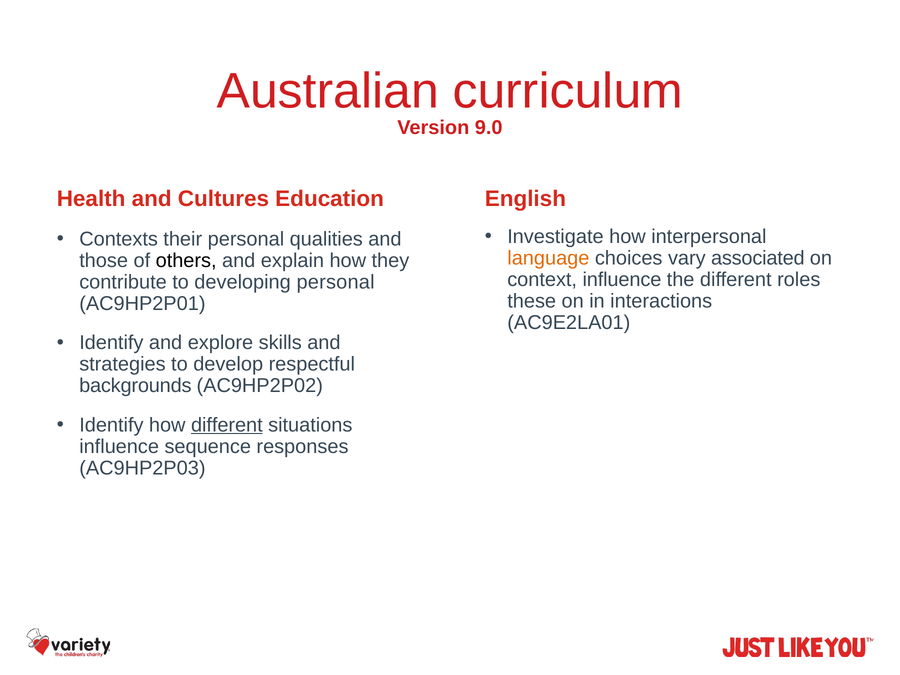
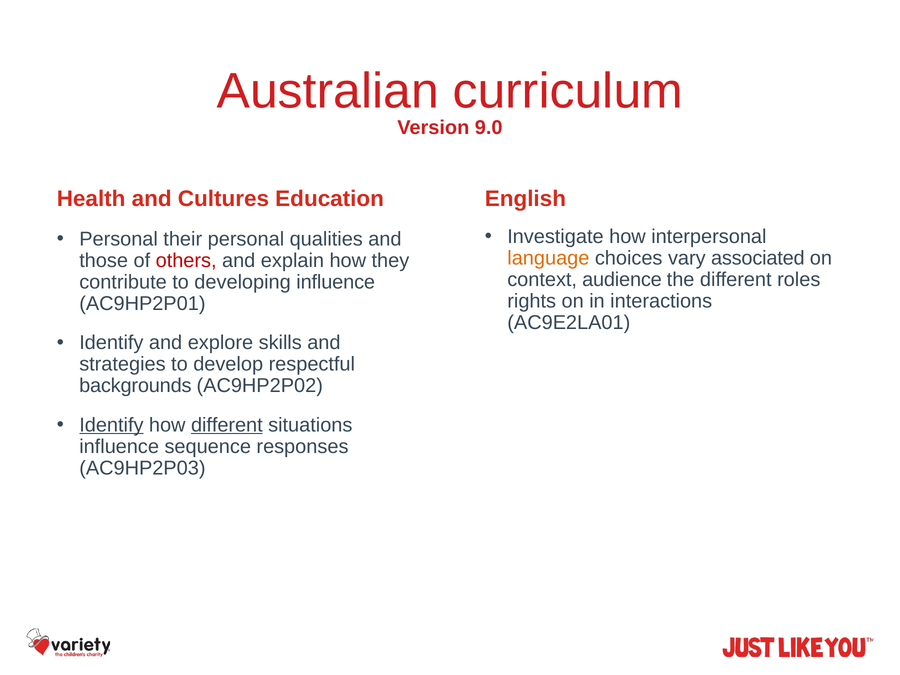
Contexts at (119, 239): Contexts -> Personal
others colour: black -> red
context influence: influence -> audience
developing personal: personal -> influence
these: these -> rights
Identify at (111, 425) underline: none -> present
